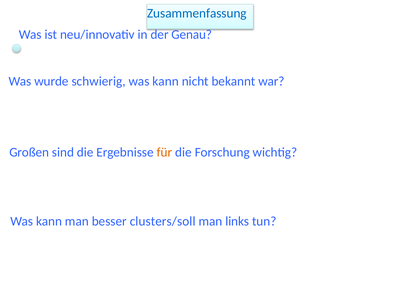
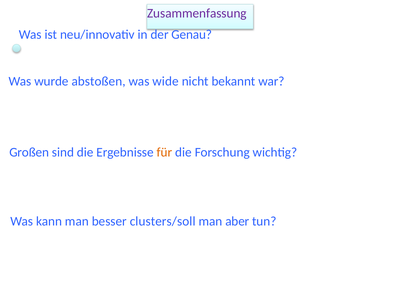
Zusammenfassung colour: blue -> purple
schwierig: schwierig -> abstoßen
kann at (166, 81): kann -> wide
links: links -> aber
